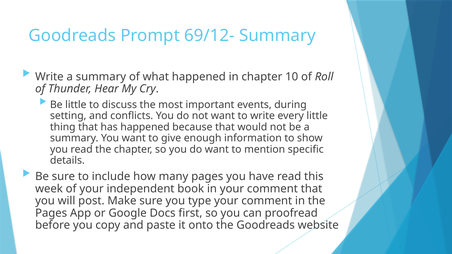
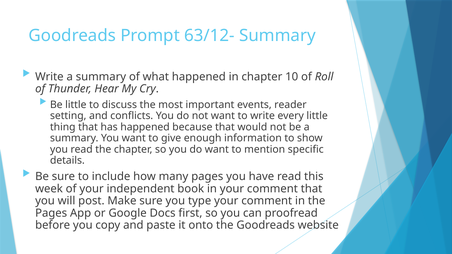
69/12-: 69/12- -> 63/12-
during: during -> reader
